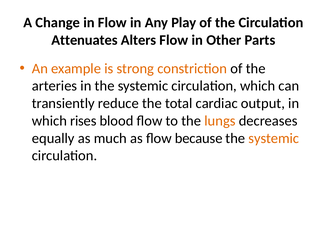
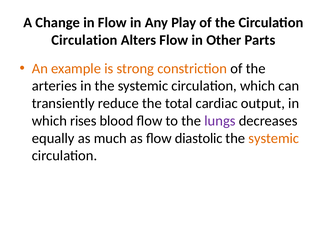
Attenuates at (85, 40): Attenuates -> Circulation
lungs colour: orange -> purple
because: because -> diastolic
